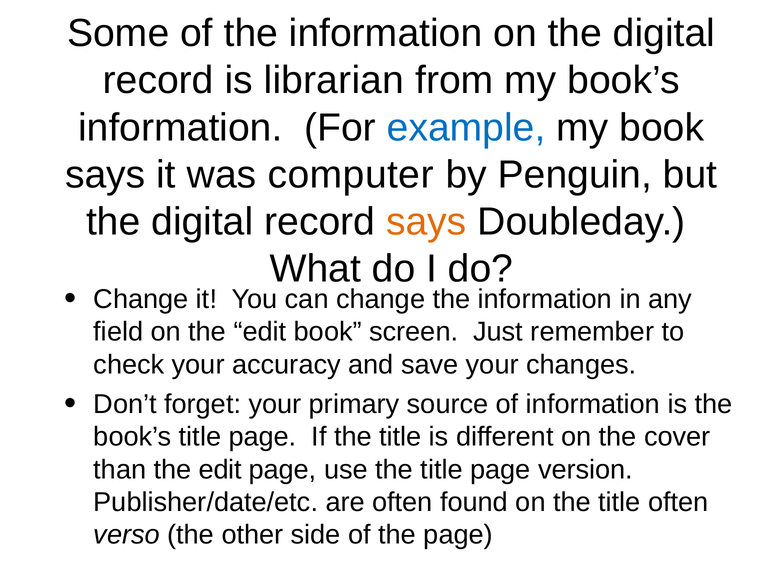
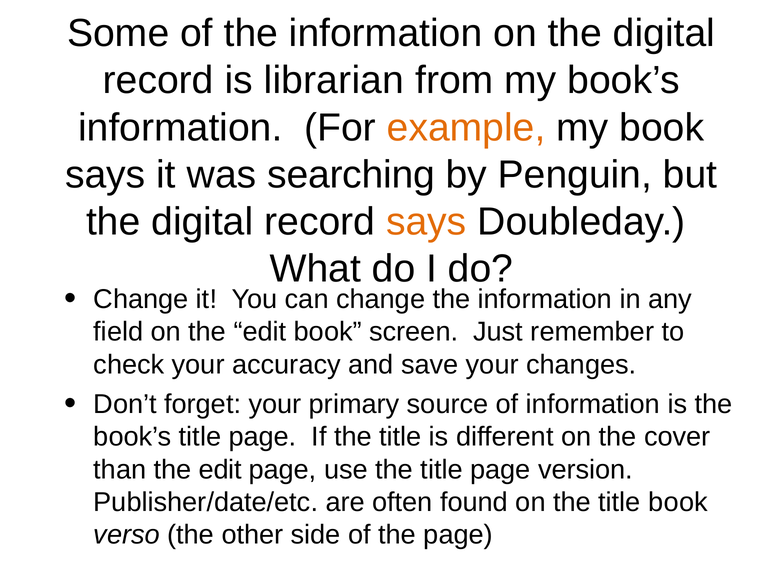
example colour: blue -> orange
computer: computer -> searching
title often: often -> book
